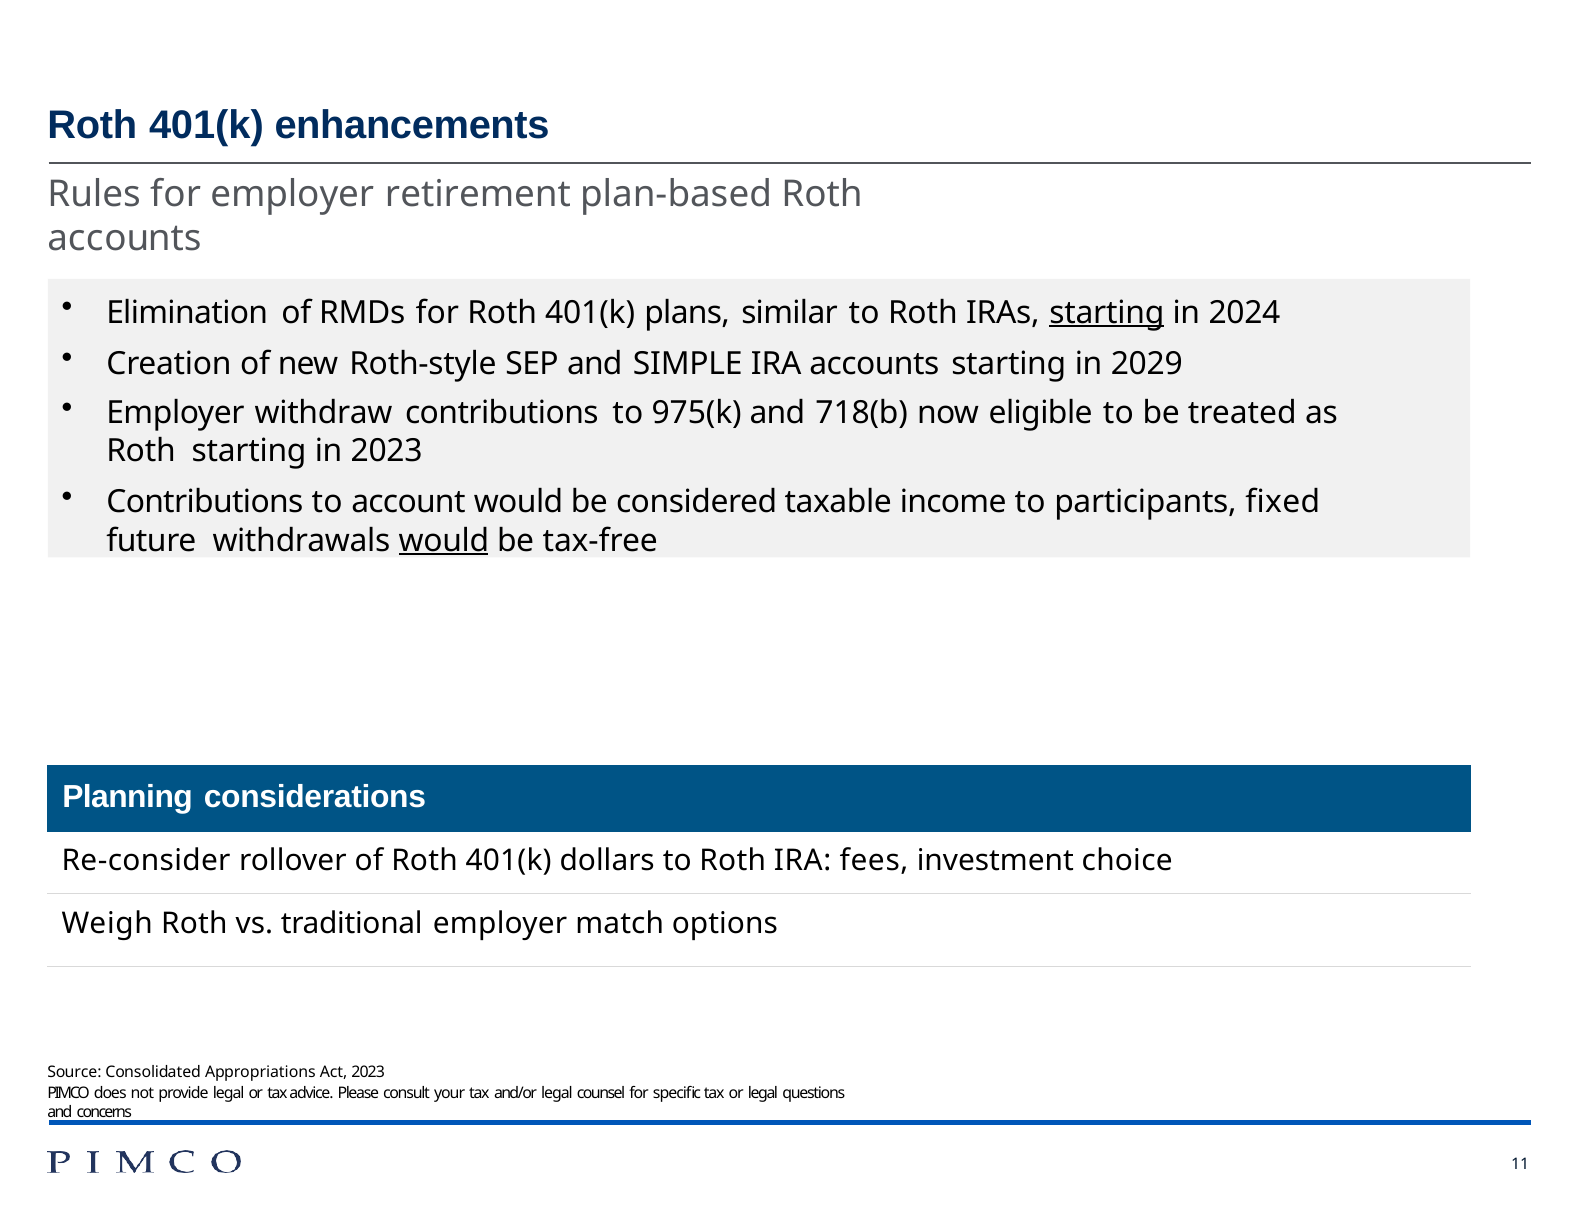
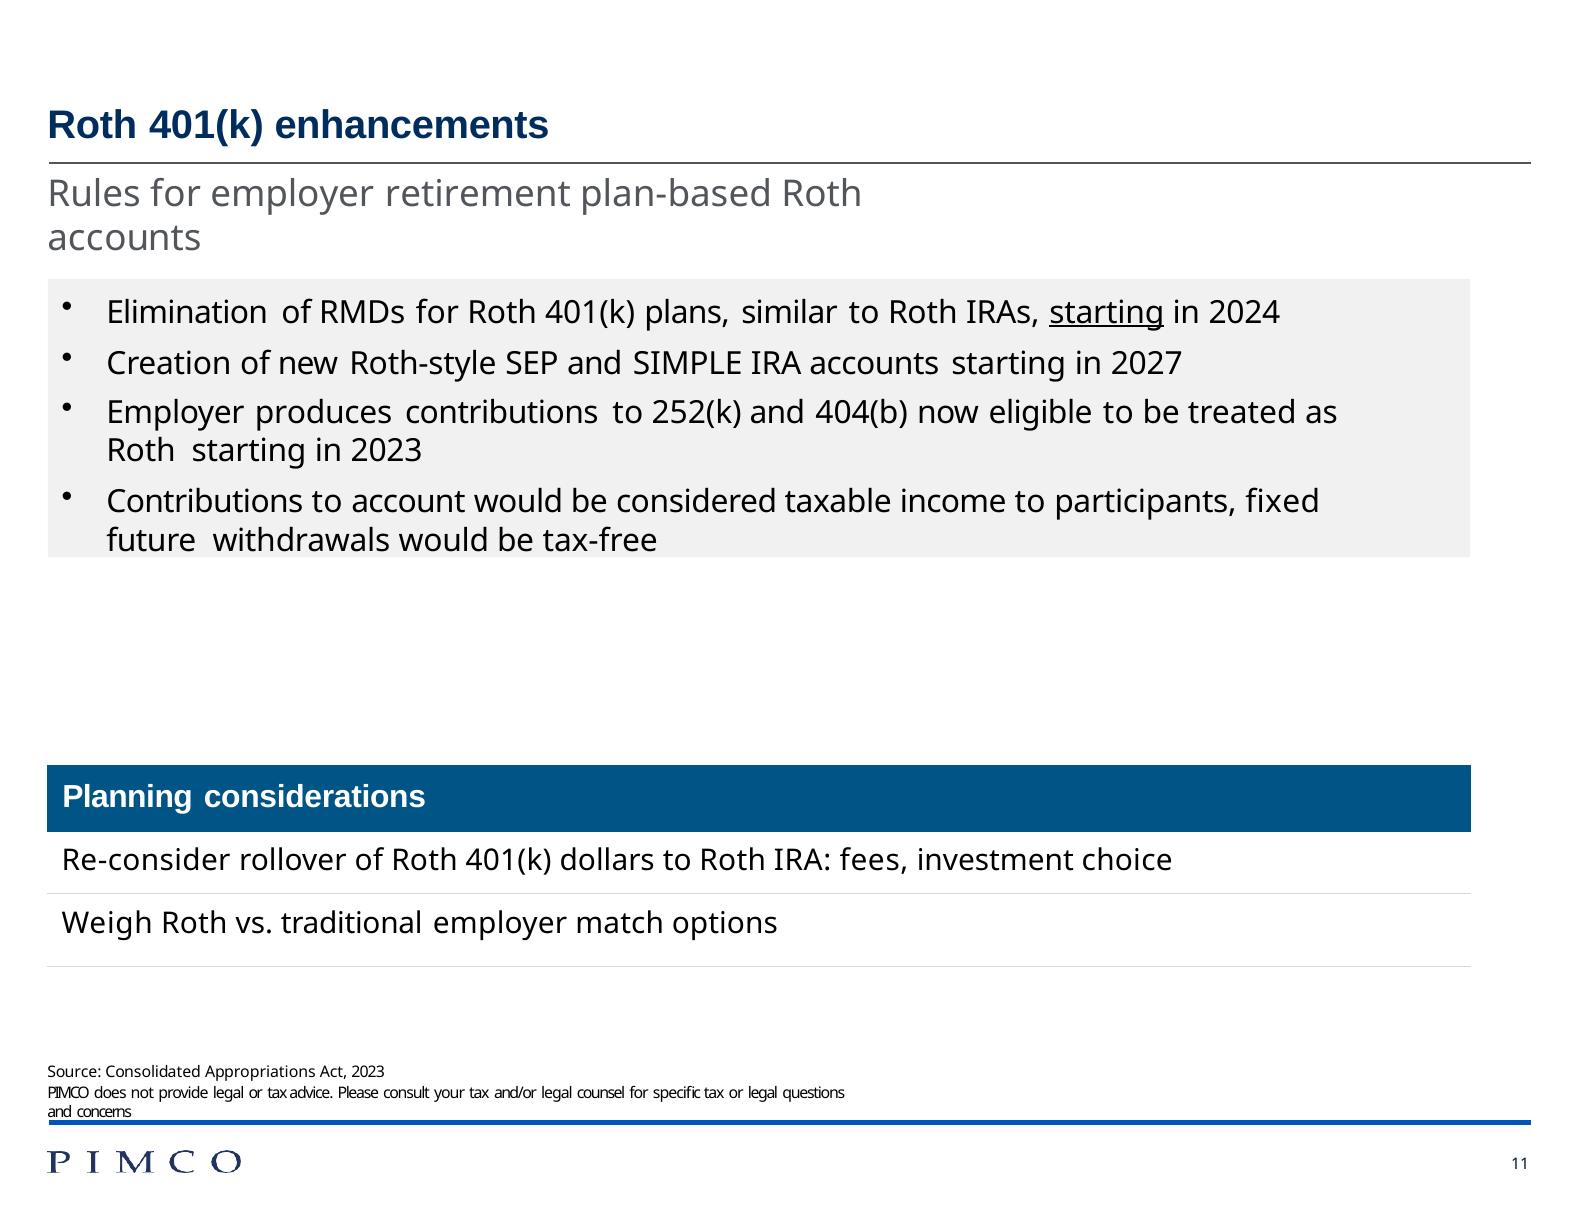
2029: 2029 -> 2027
withdraw: withdraw -> produces
975(k: 975(k -> 252(k
718(b: 718(b -> 404(b
would at (444, 540) underline: present -> none
